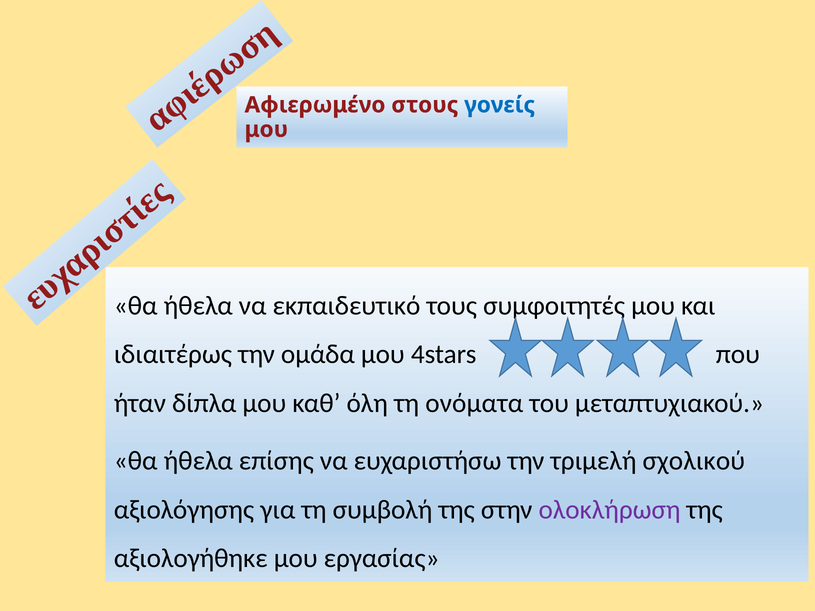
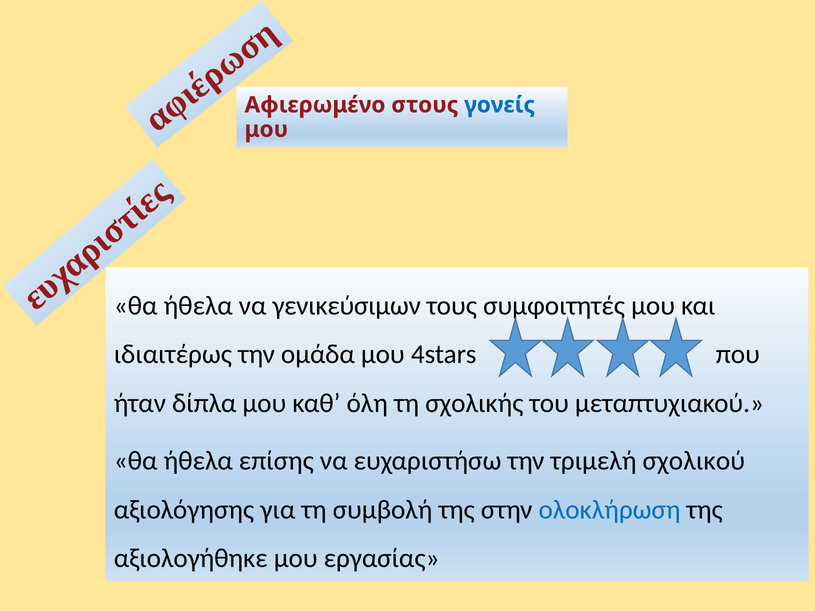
εκπαιδευτικό: εκπαιδευτικό -> γενικεύσιμων
ονόματα: ονόματα -> σχολικής
ολοκλήρωση colour: purple -> blue
